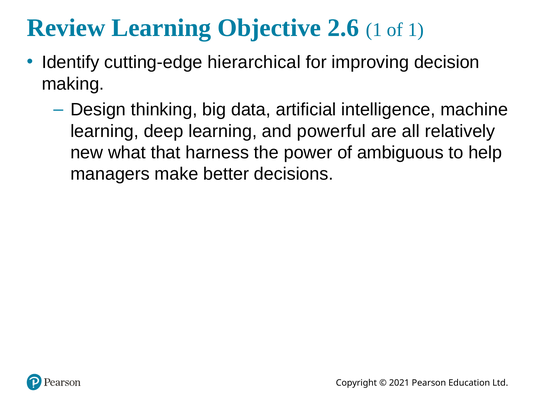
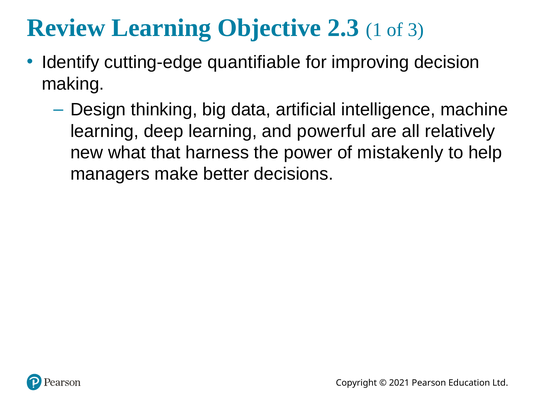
2.6: 2.6 -> 2.3
of 1: 1 -> 3
hierarchical: hierarchical -> quantifiable
ambiguous: ambiguous -> mistakenly
